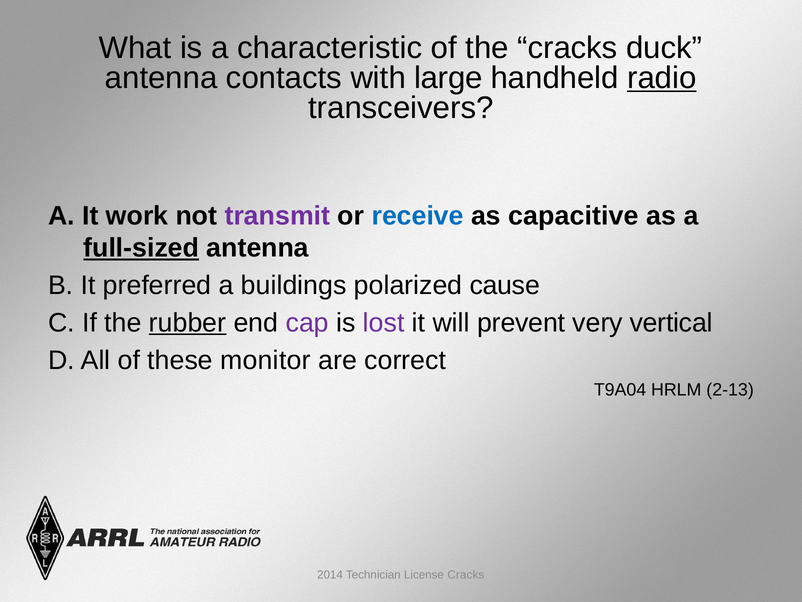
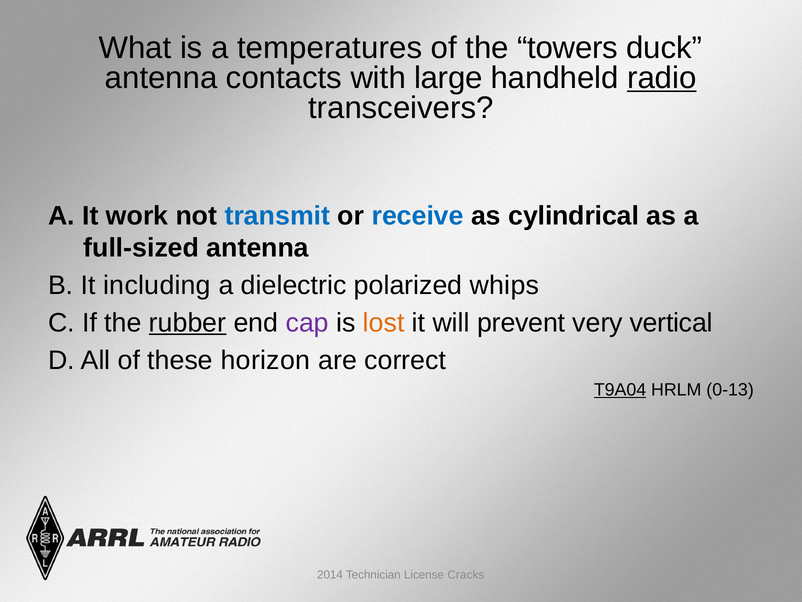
characteristic: characteristic -> temperatures
the cracks: cracks -> towers
transmit colour: purple -> blue
capacitive: capacitive -> cylindrical
full-sized underline: present -> none
preferred: preferred -> including
buildings: buildings -> dielectric
cause: cause -> whips
lost colour: purple -> orange
monitor: monitor -> horizon
T9A04 underline: none -> present
2-13: 2-13 -> 0-13
